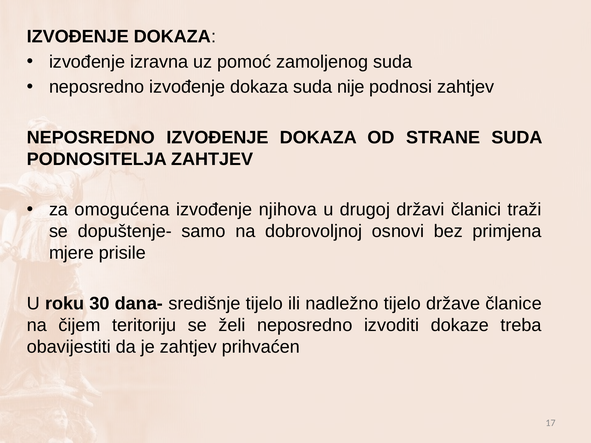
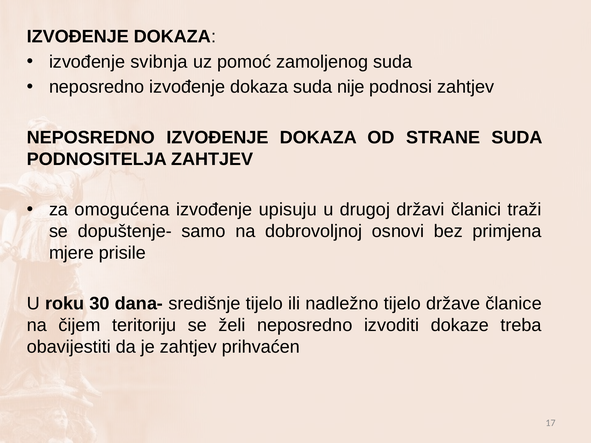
izravna: izravna -> svibnja
njihova: njihova -> upisuju
